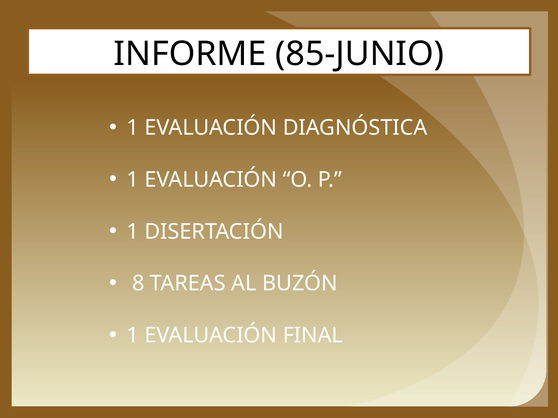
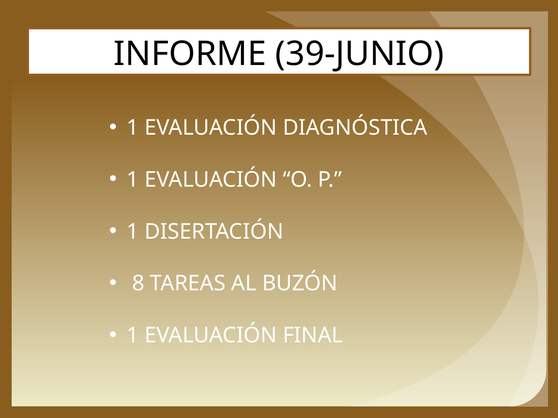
85-JUNIO: 85-JUNIO -> 39-JUNIO
